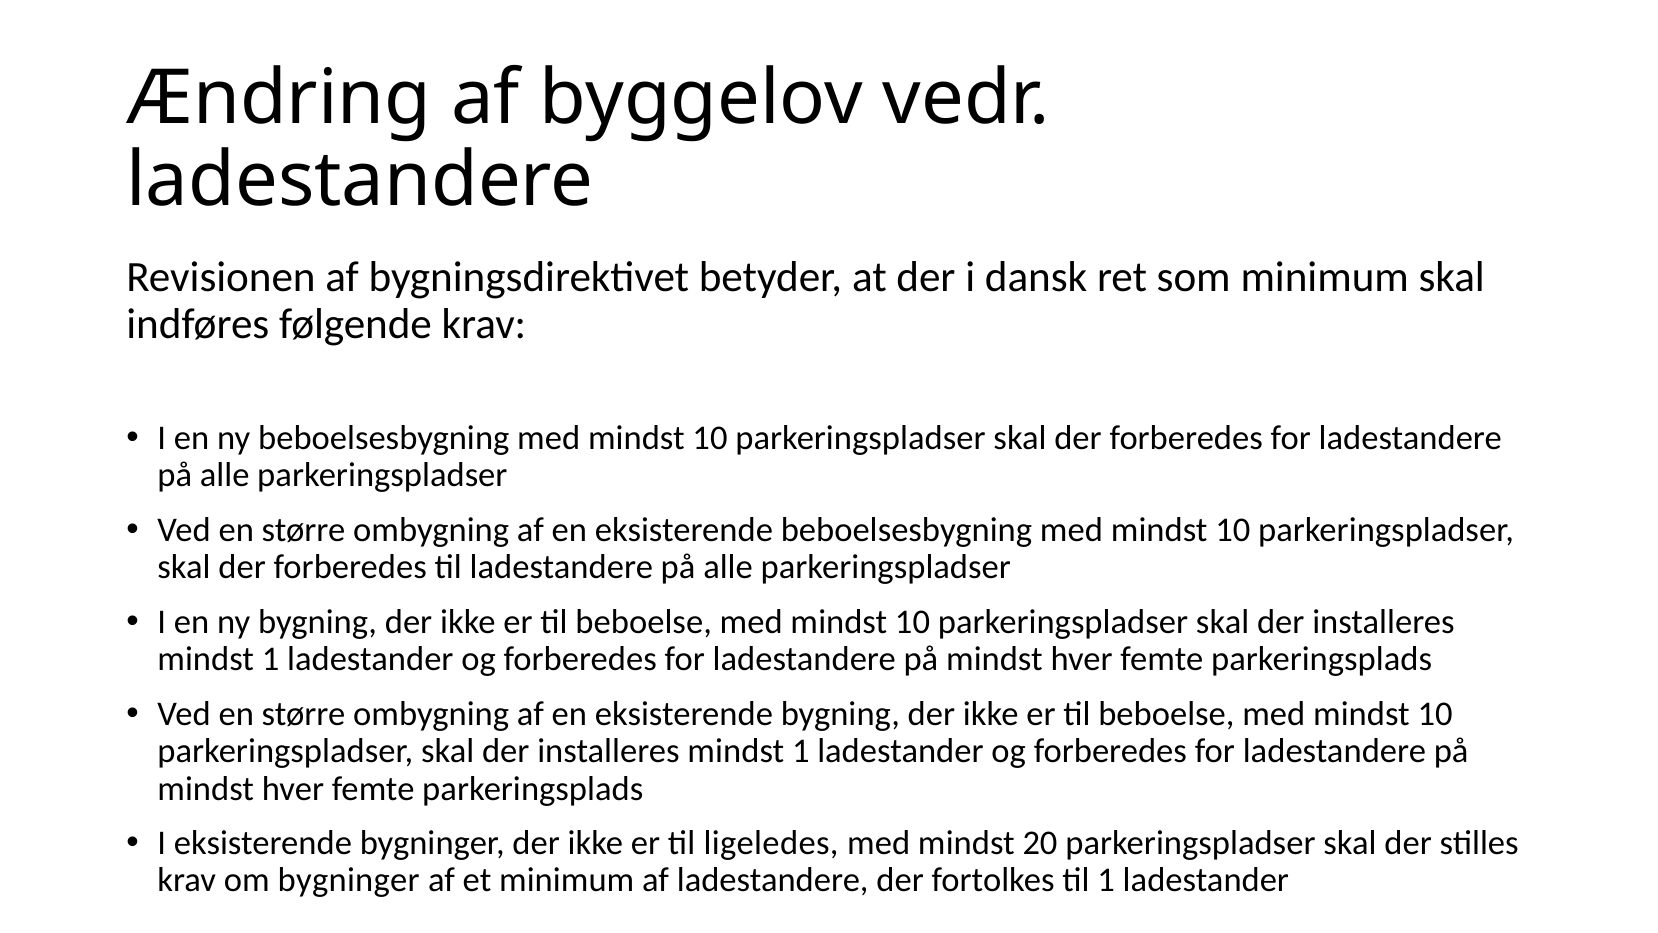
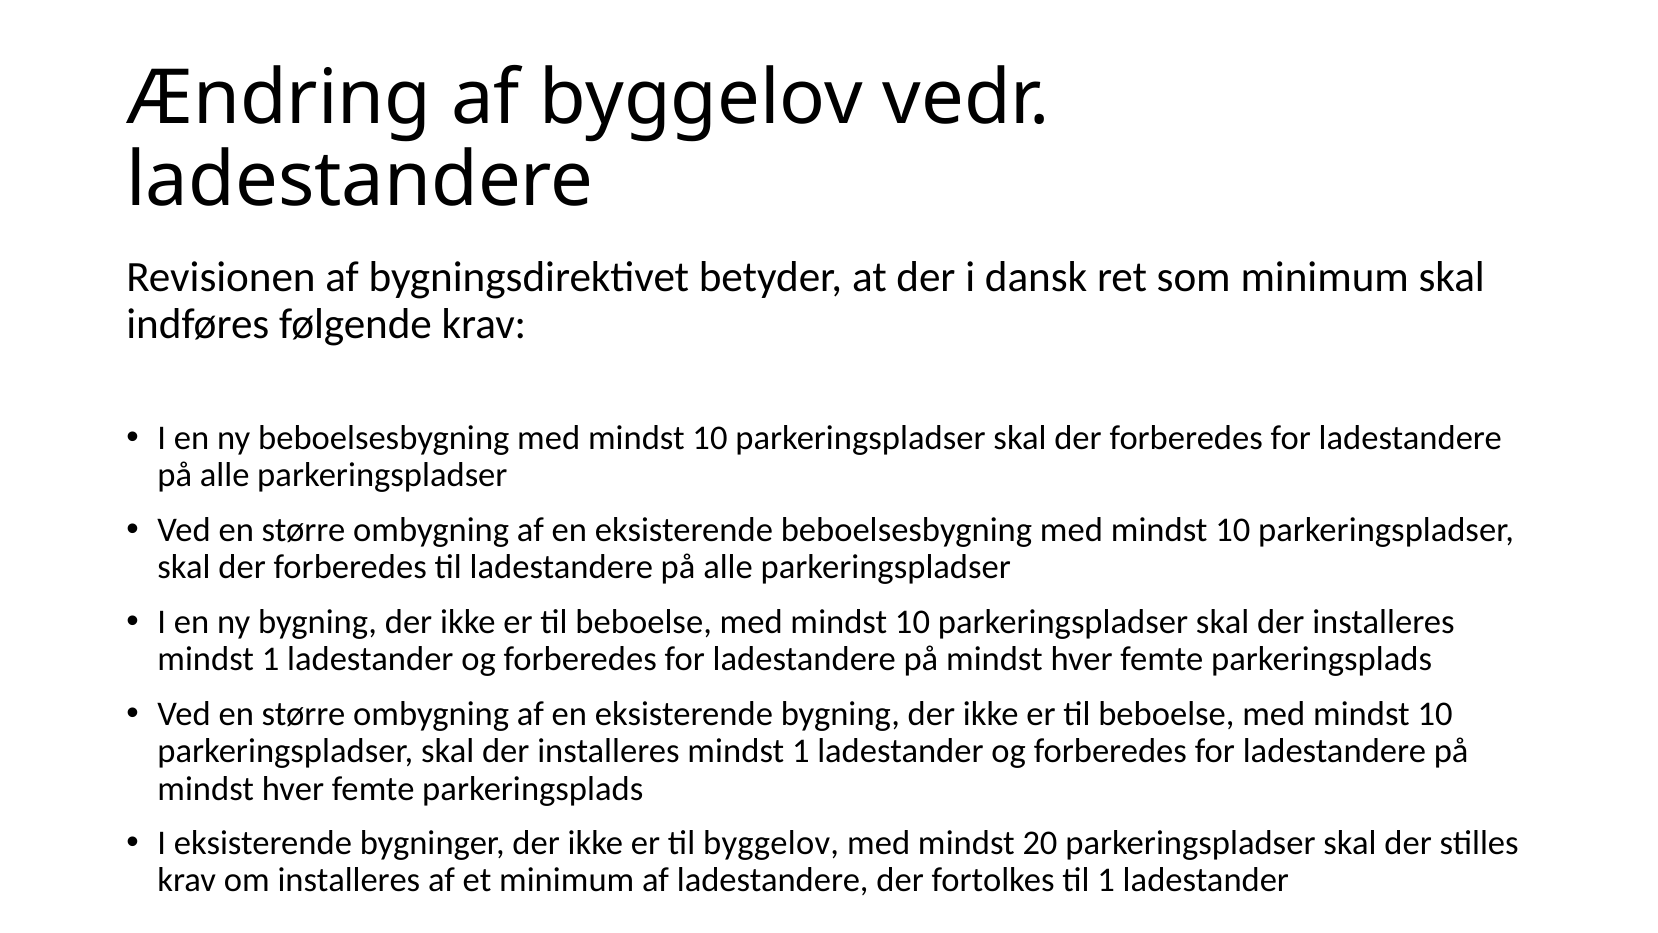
til ligeledes: ligeledes -> byggelov
om bygninger: bygninger -> installeres
